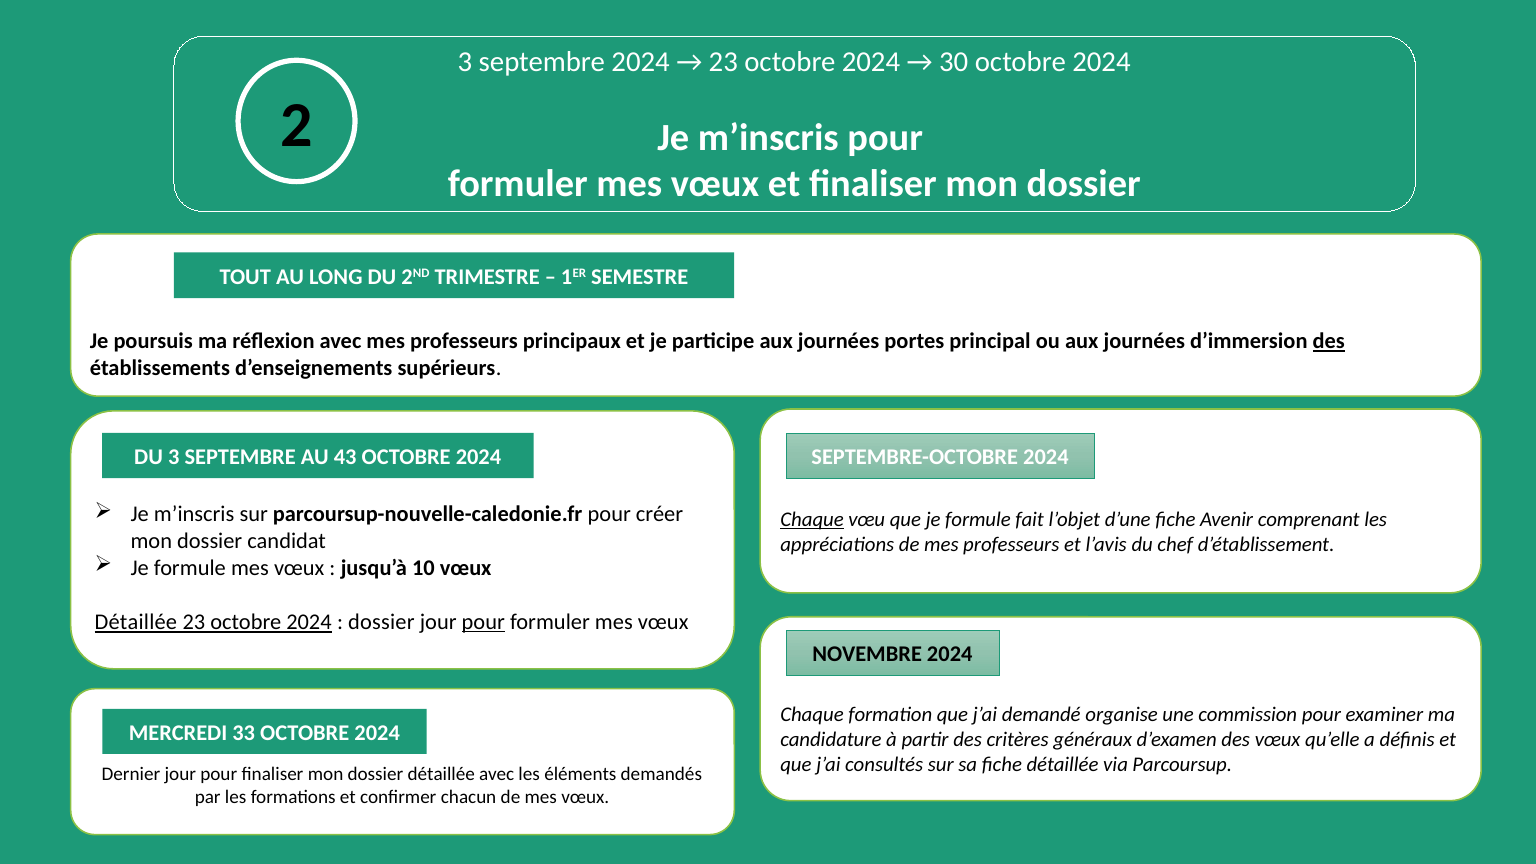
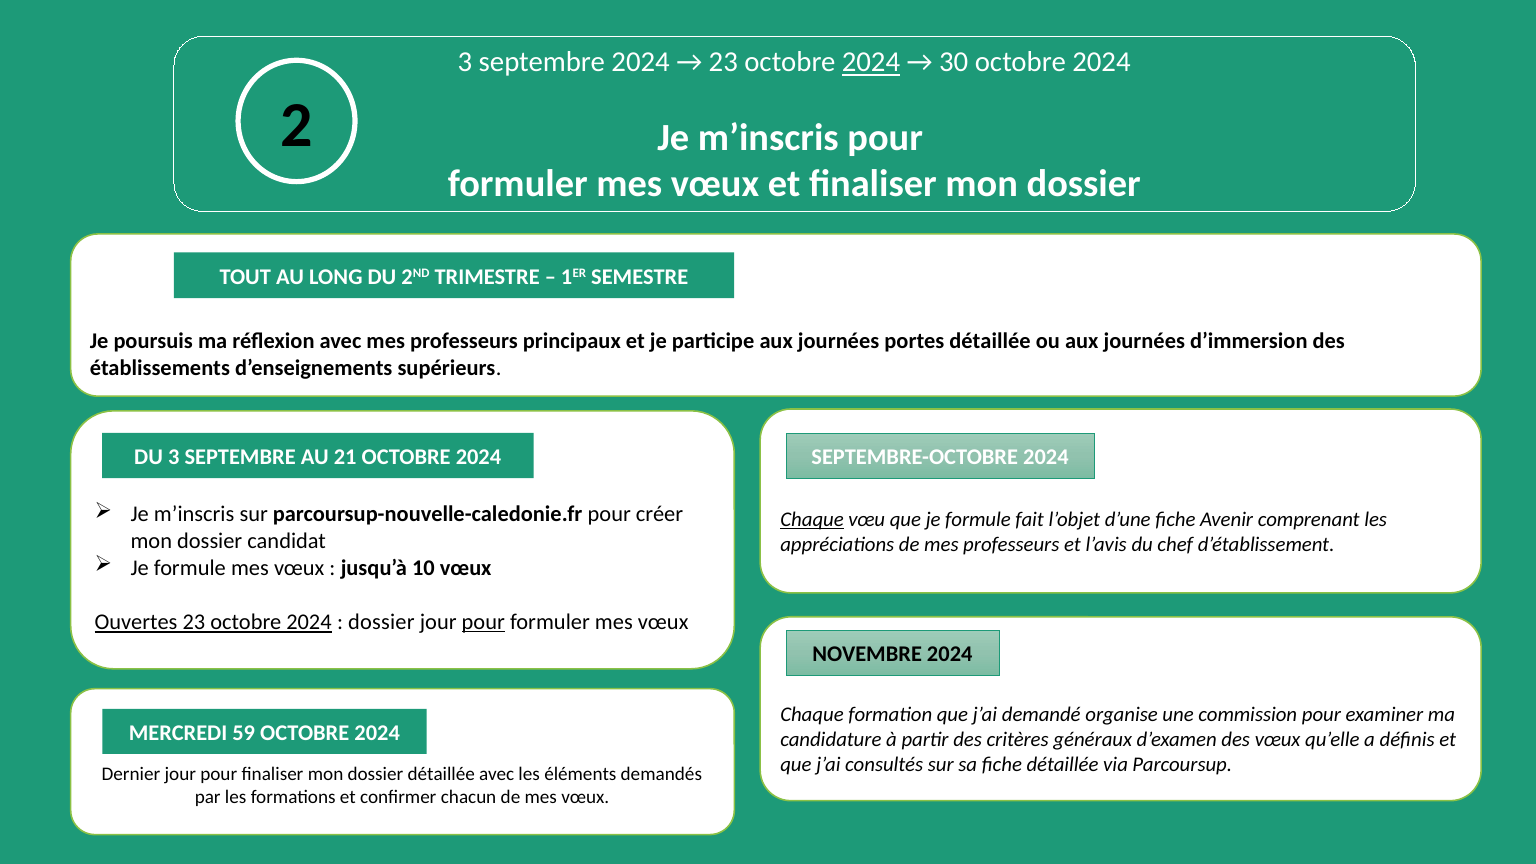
2024 at (871, 62) underline: none -> present
portes principal: principal -> détaillée
des at (1329, 342) underline: present -> none
43: 43 -> 21
Détaillée at (136, 622): Détaillée -> Ouvertes
33: 33 -> 59
